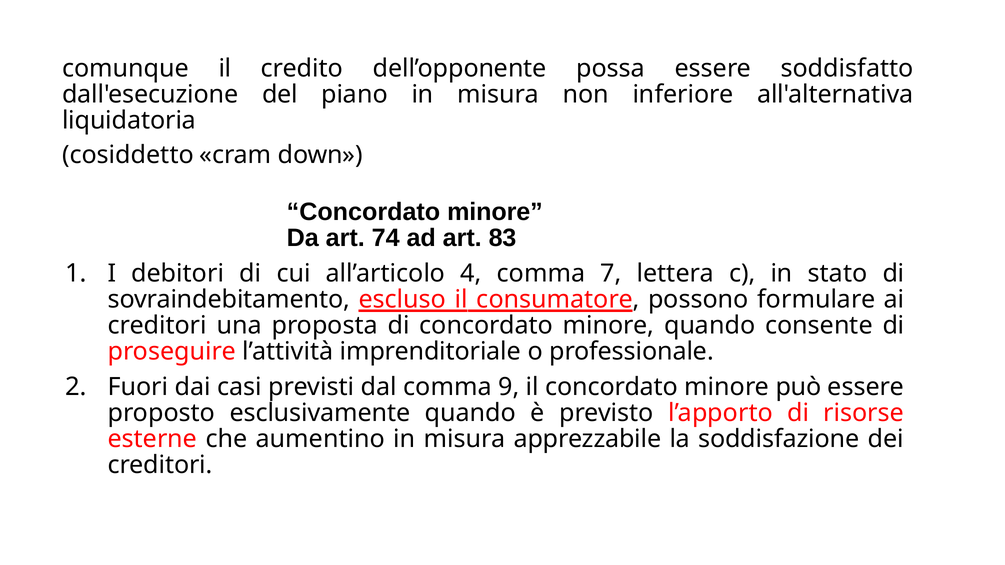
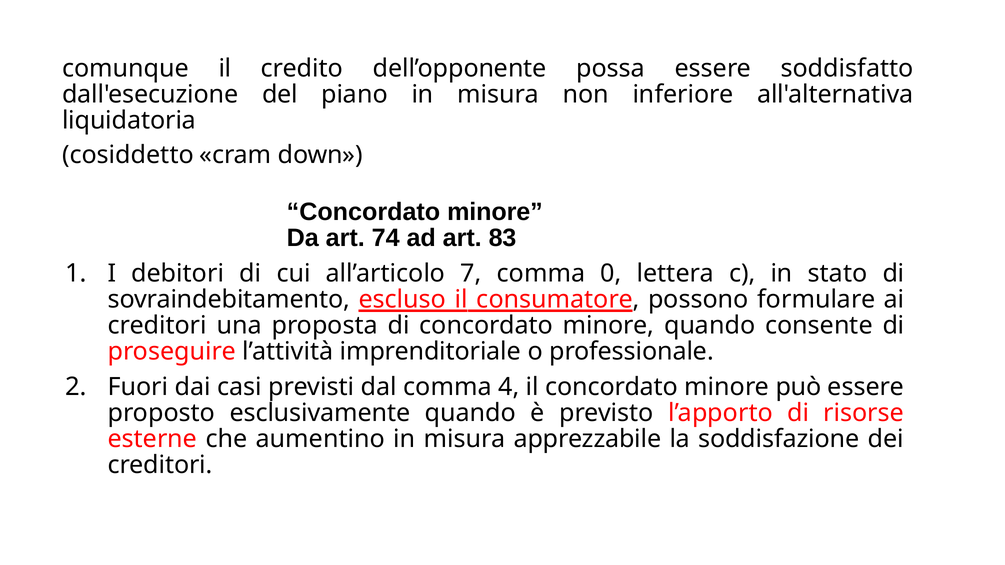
4: 4 -> 7
7: 7 -> 0
9: 9 -> 4
